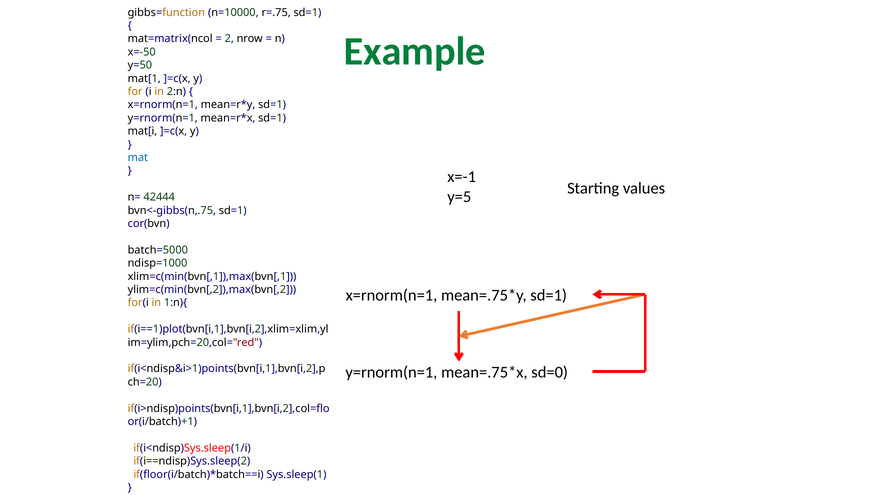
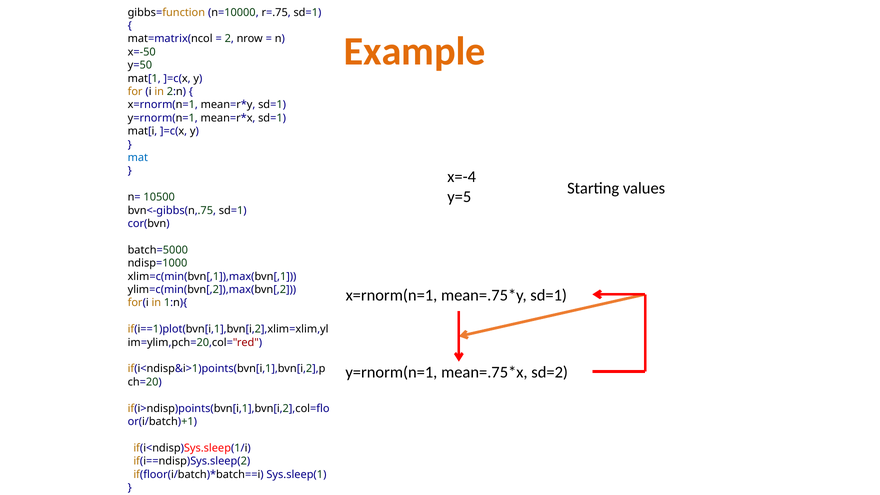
Example colour: green -> orange
x=-1: x=-1 -> x=-4
42444: 42444 -> 10500
sd=0: sd=0 -> sd=2
